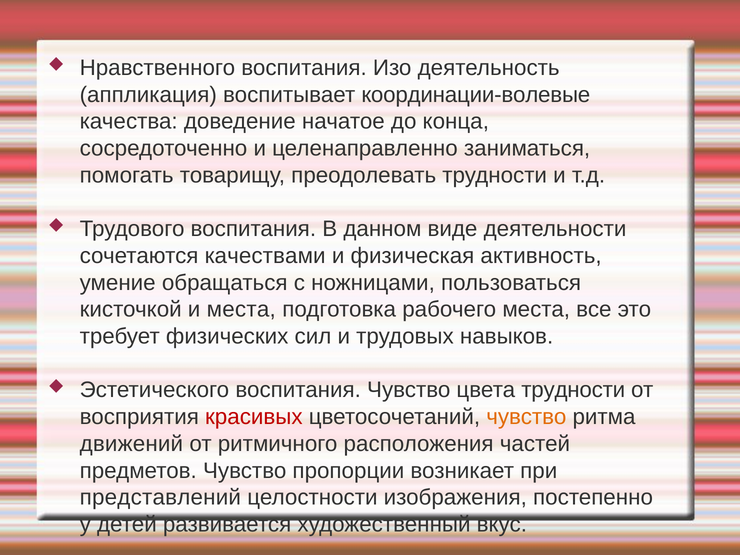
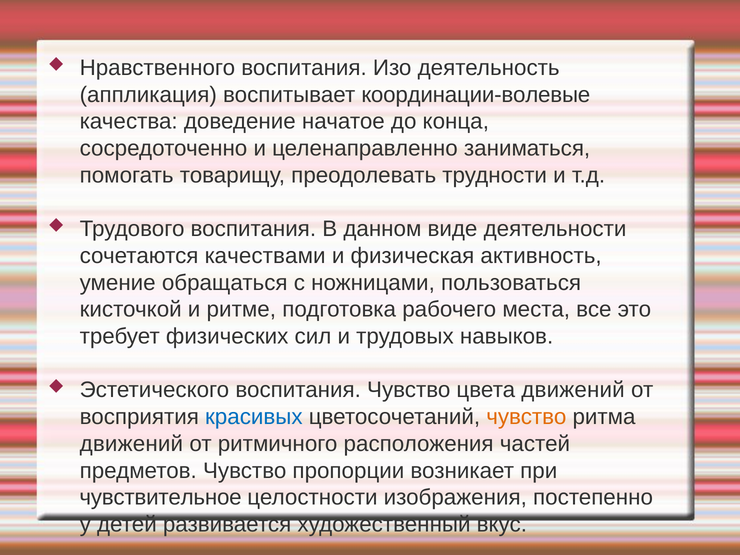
и места: места -> ритме
цвета трудности: трудности -> движений
красивых colour: red -> blue
представлений: представлений -> чувствительное
